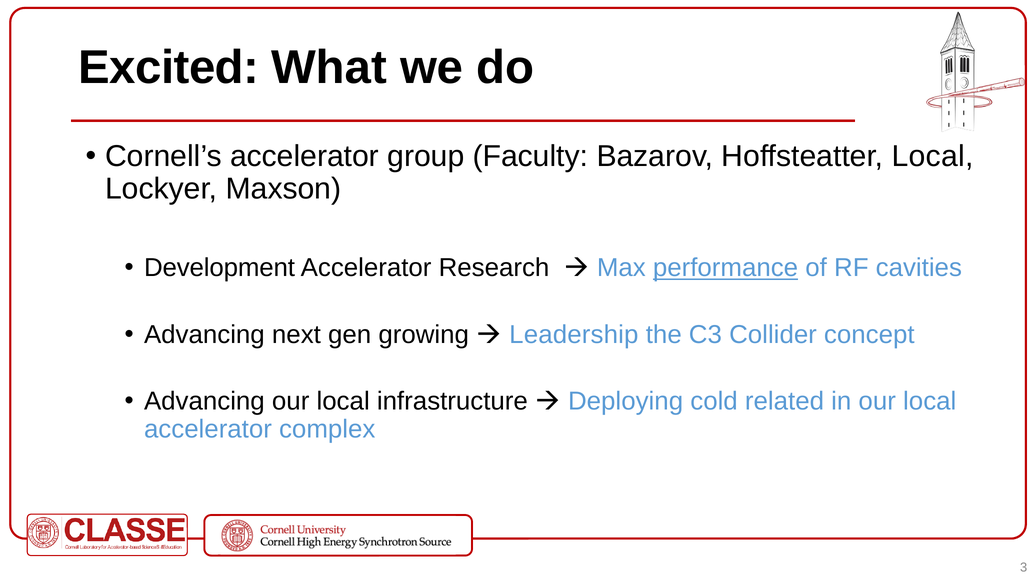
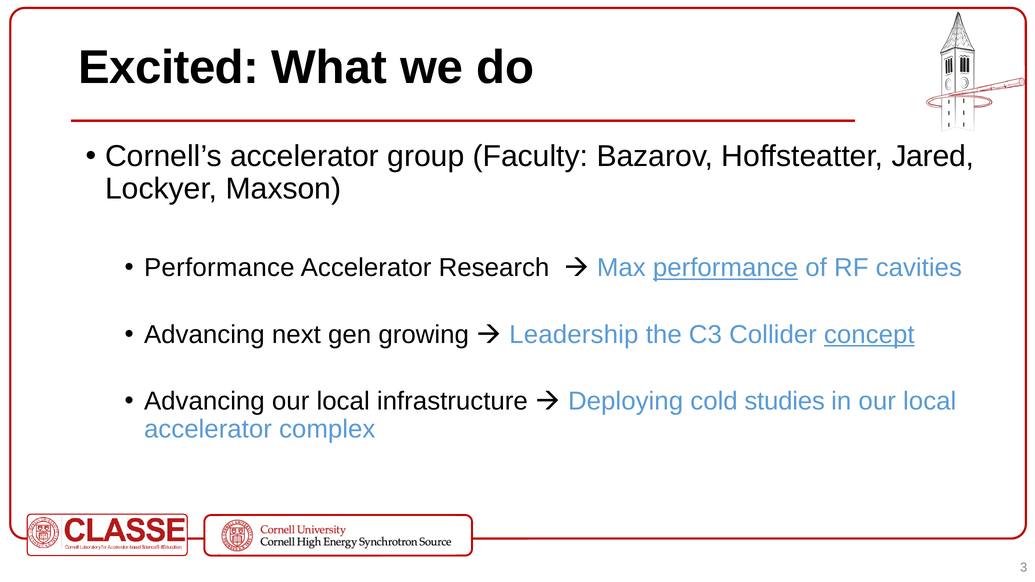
Hoffsteatter Local: Local -> Jared
Development at (220, 268): Development -> Performance
concept underline: none -> present
related: related -> studies
